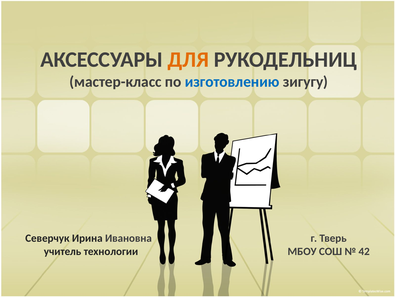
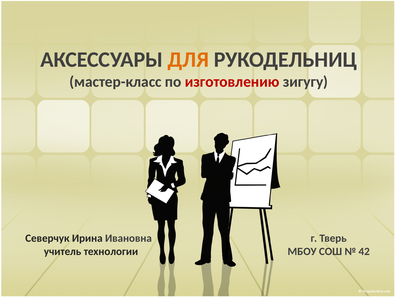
изготовлению colour: blue -> red
